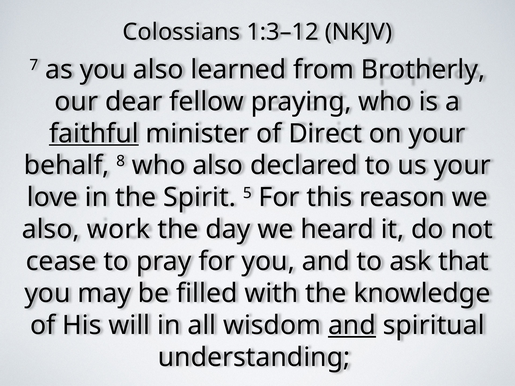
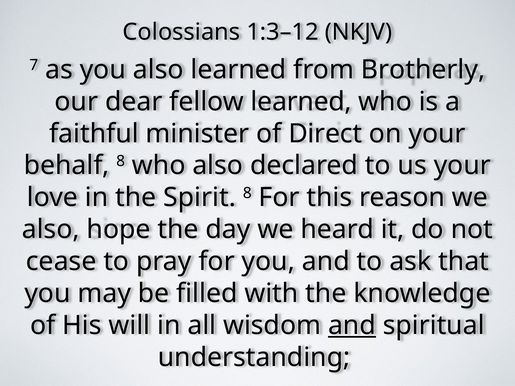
fellow praying: praying -> learned
faithful underline: present -> none
Spirit 5: 5 -> 8
work: work -> hope
